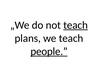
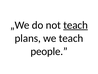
people underline: present -> none
